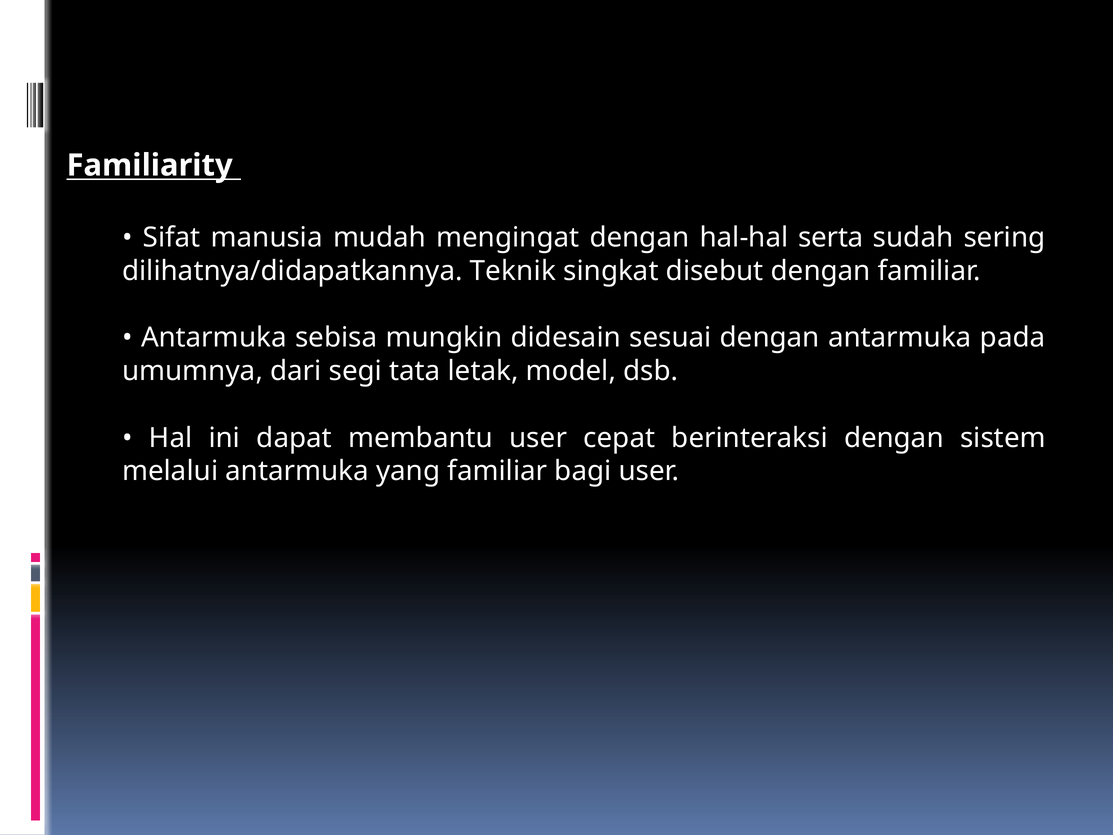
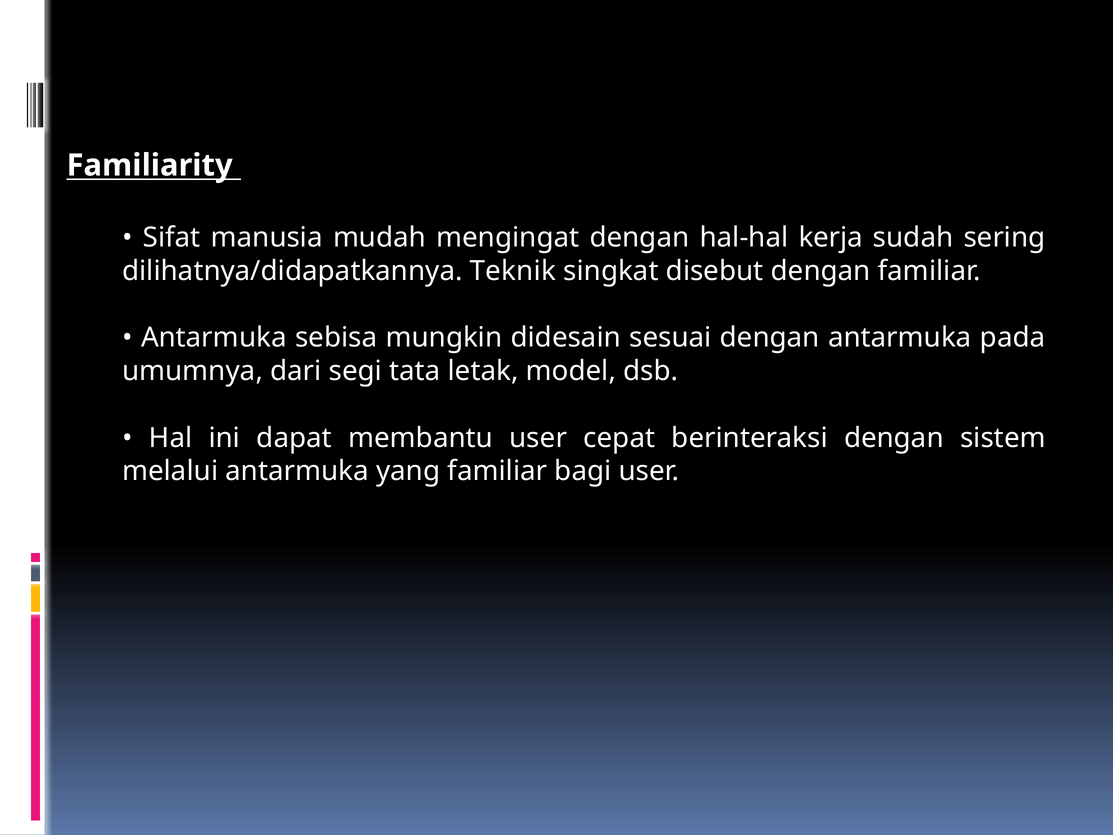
serta: serta -> kerja
